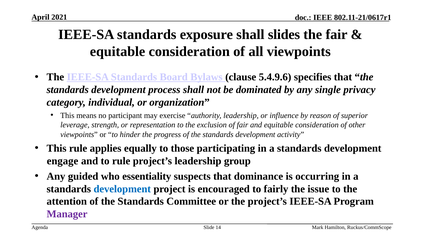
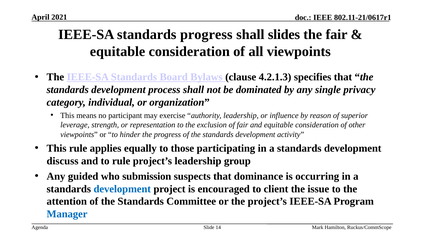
standards exposure: exposure -> progress
5.4.9.6: 5.4.9.6 -> 4.2.1.3
engage: engage -> discuss
essentiality: essentiality -> submission
fairly: fairly -> client
Manager colour: purple -> blue
